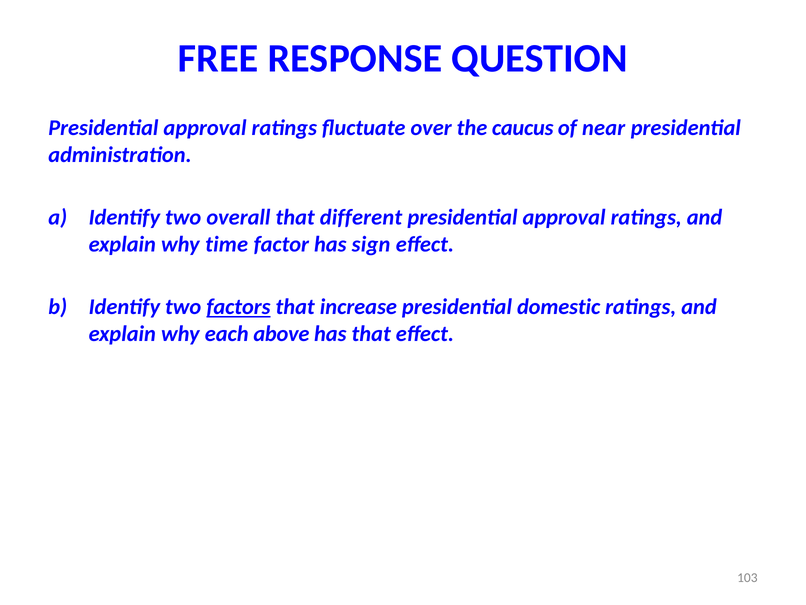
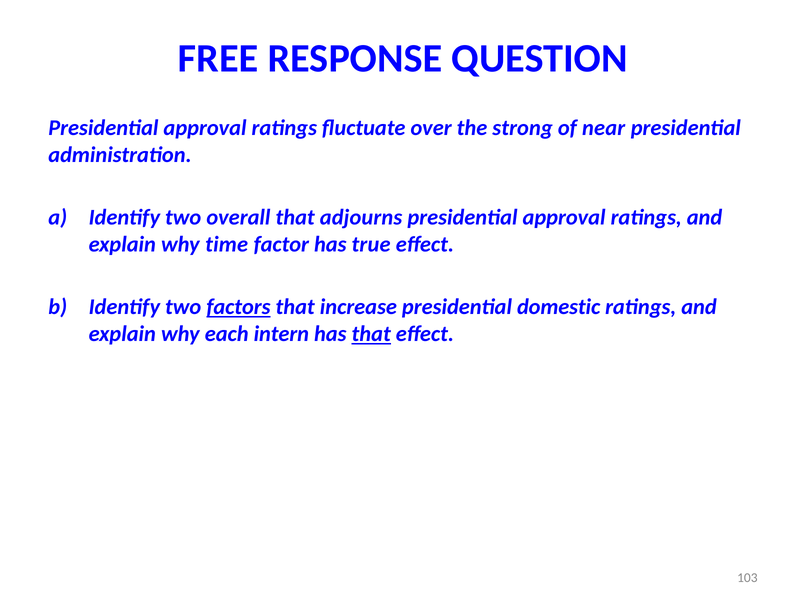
caucus: caucus -> strong
different: different -> adjourns
sign: sign -> true
above: above -> intern
that at (371, 334) underline: none -> present
